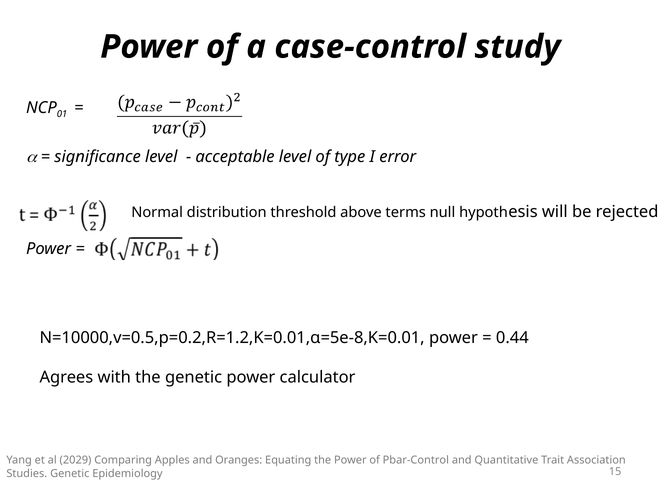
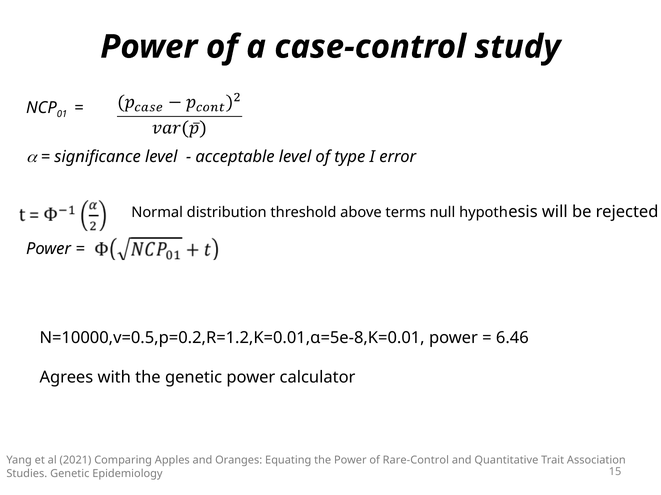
0.44: 0.44 -> 6.46
2029: 2029 -> 2021
Pbar-Control: Pbar-Control -> Rare-Control
